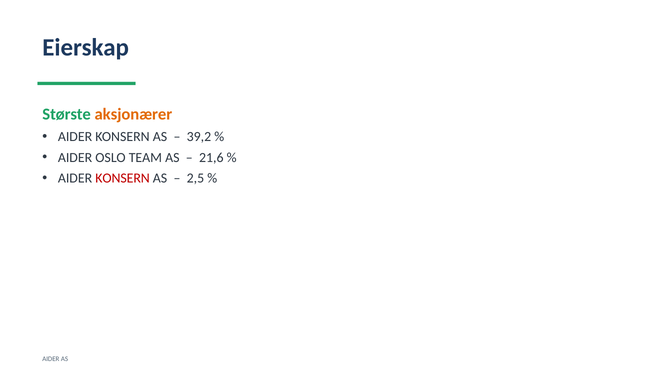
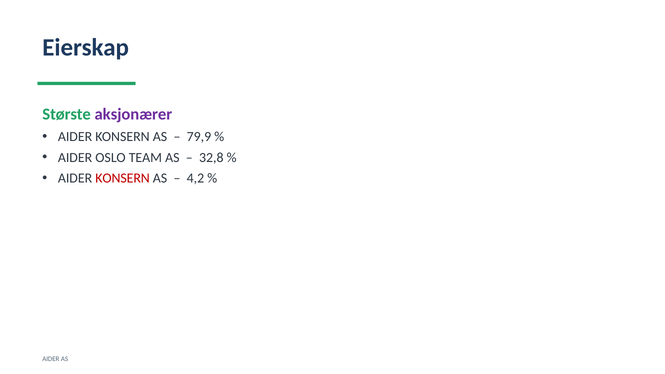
aksjonærer colour: orange -> purple
39,2: 39,2 -> 79,9
21,6: 21,6 -> 32,8
2,5: 2,5 -> 4,2
